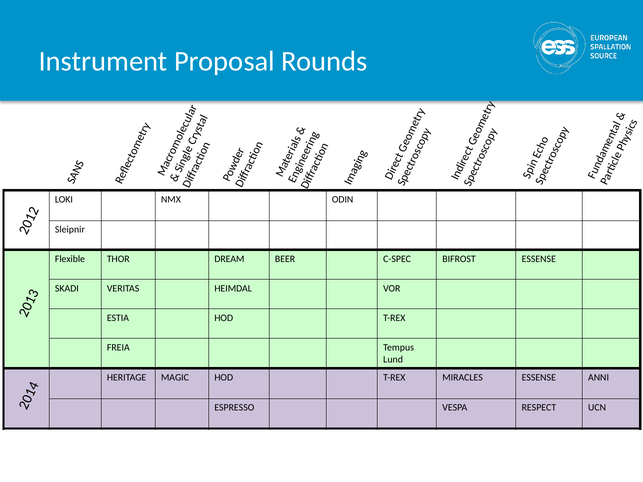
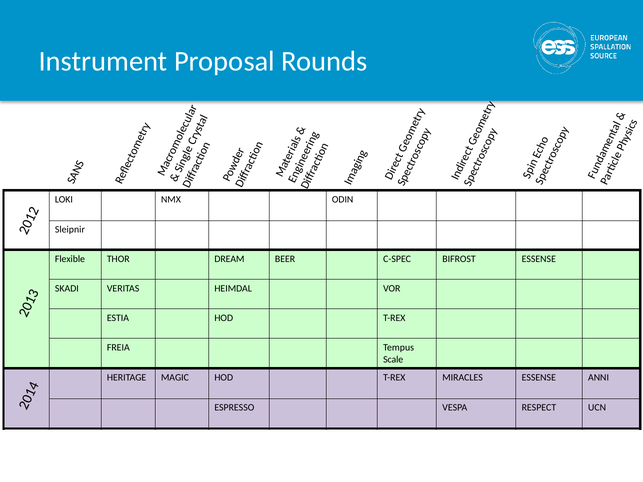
Lund: Lund -> Scale
